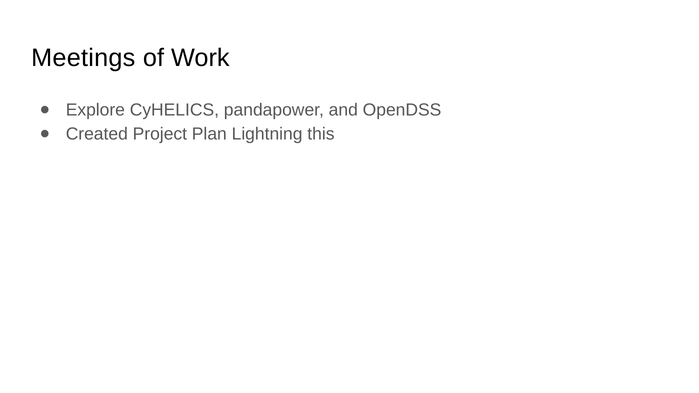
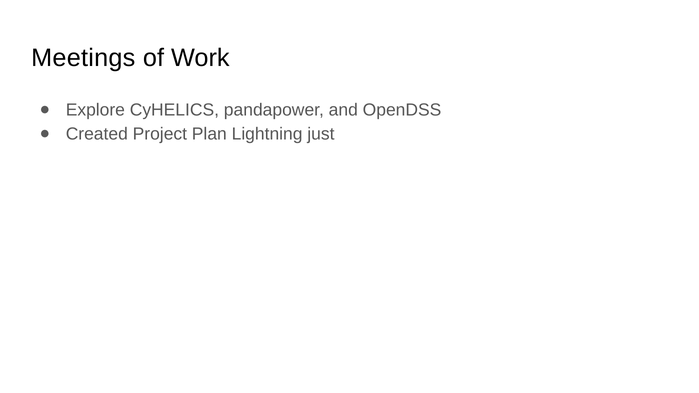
this: this -> just
